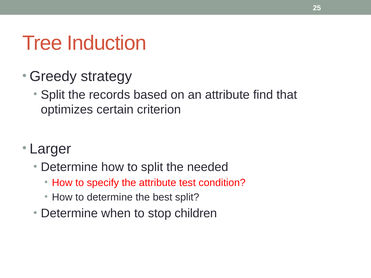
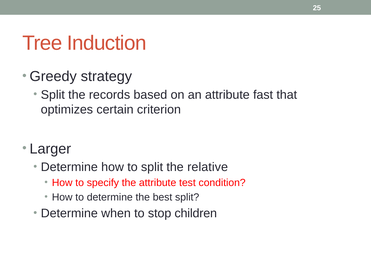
find: find -> fast
needed: needed -> relative
